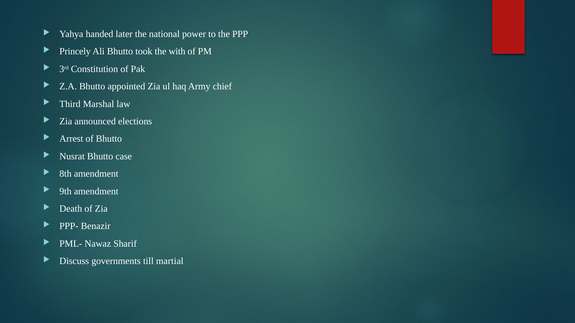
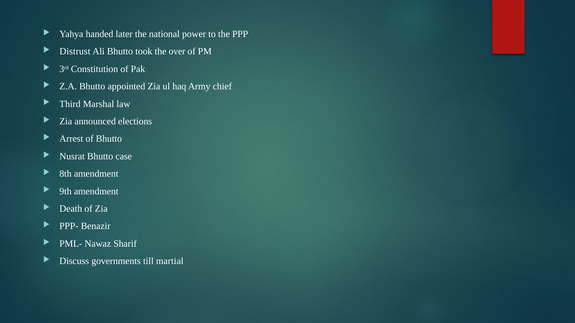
Princely: Princely -> Distrust
with: with -> over
